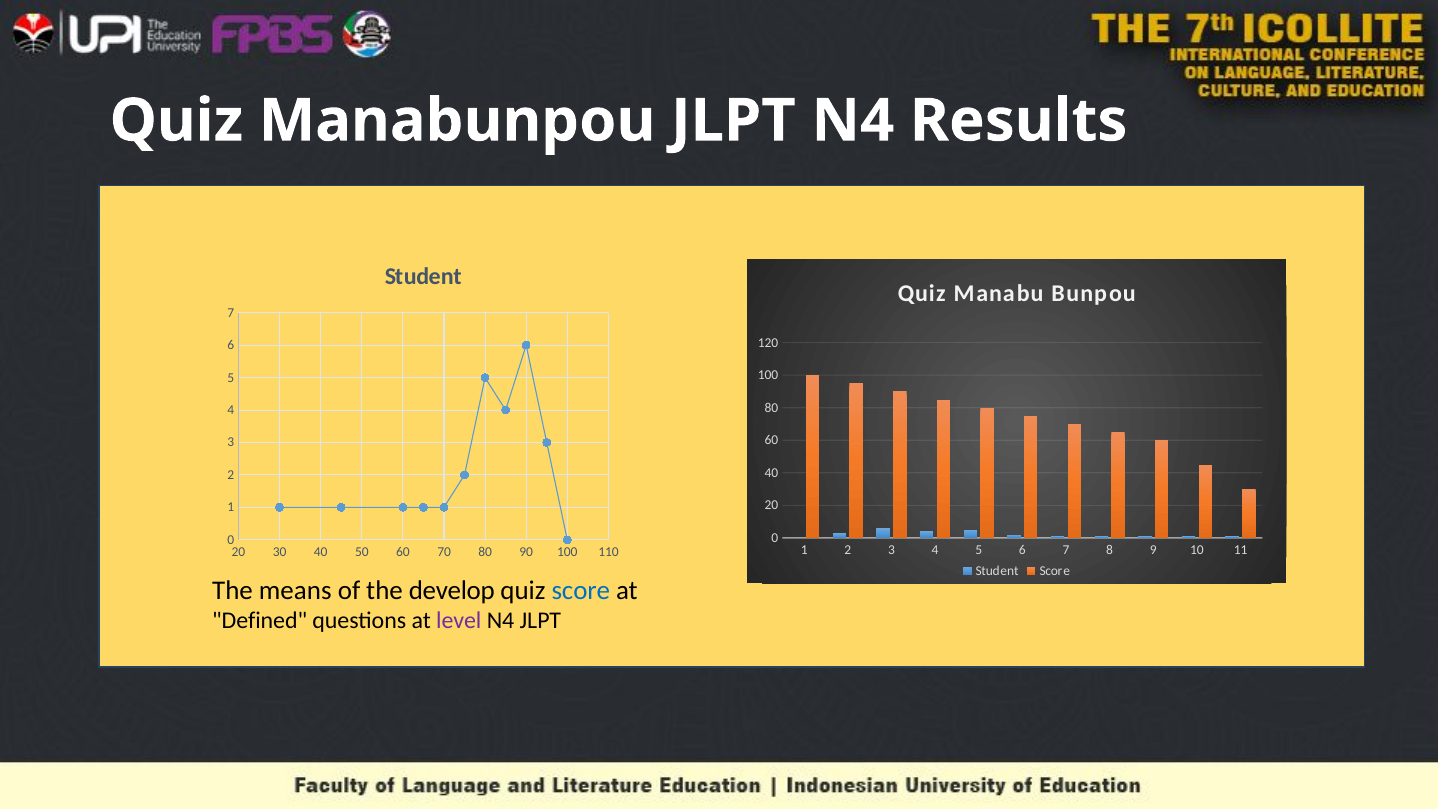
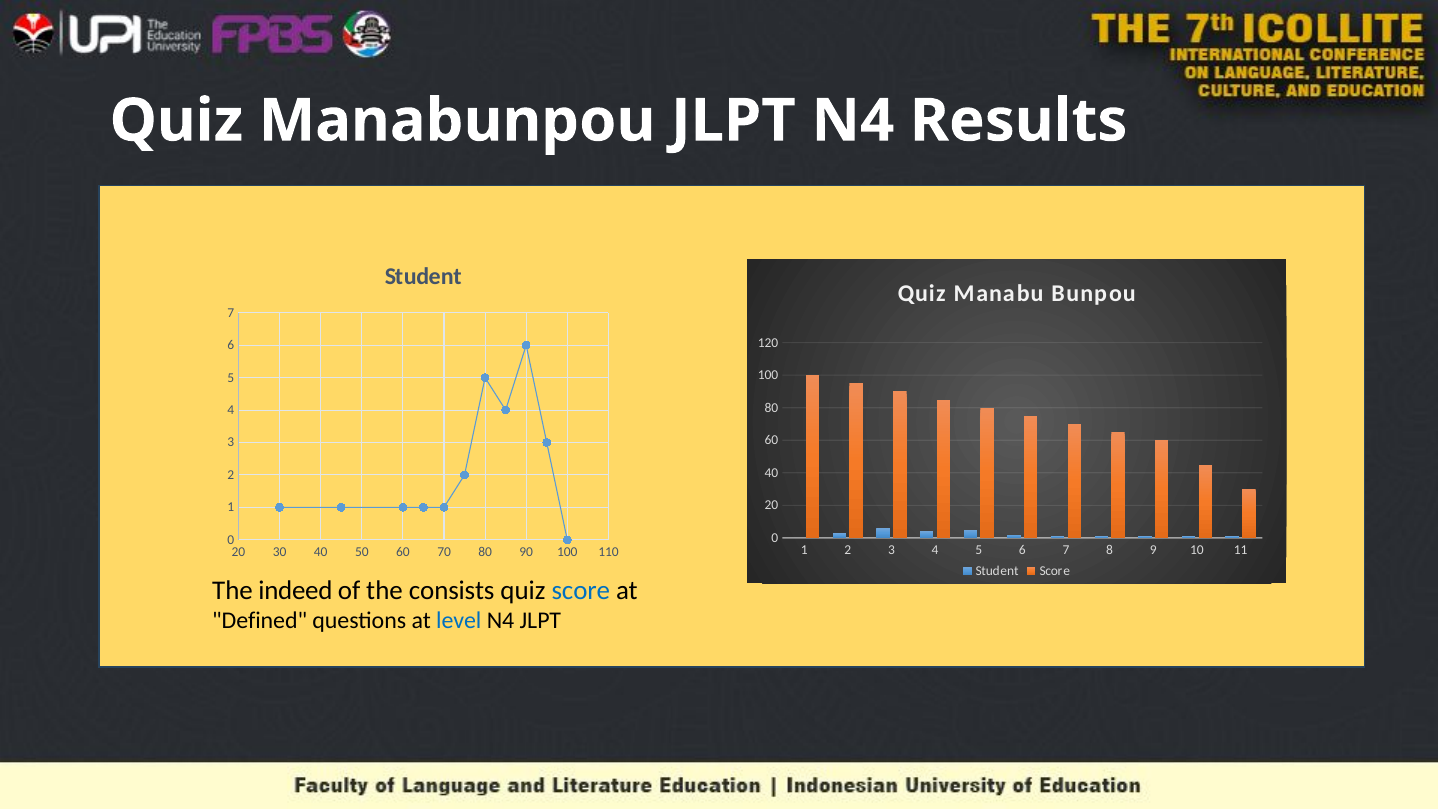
means: means -> indeed
develop: develop -> consists
level colour: purple -> blue
